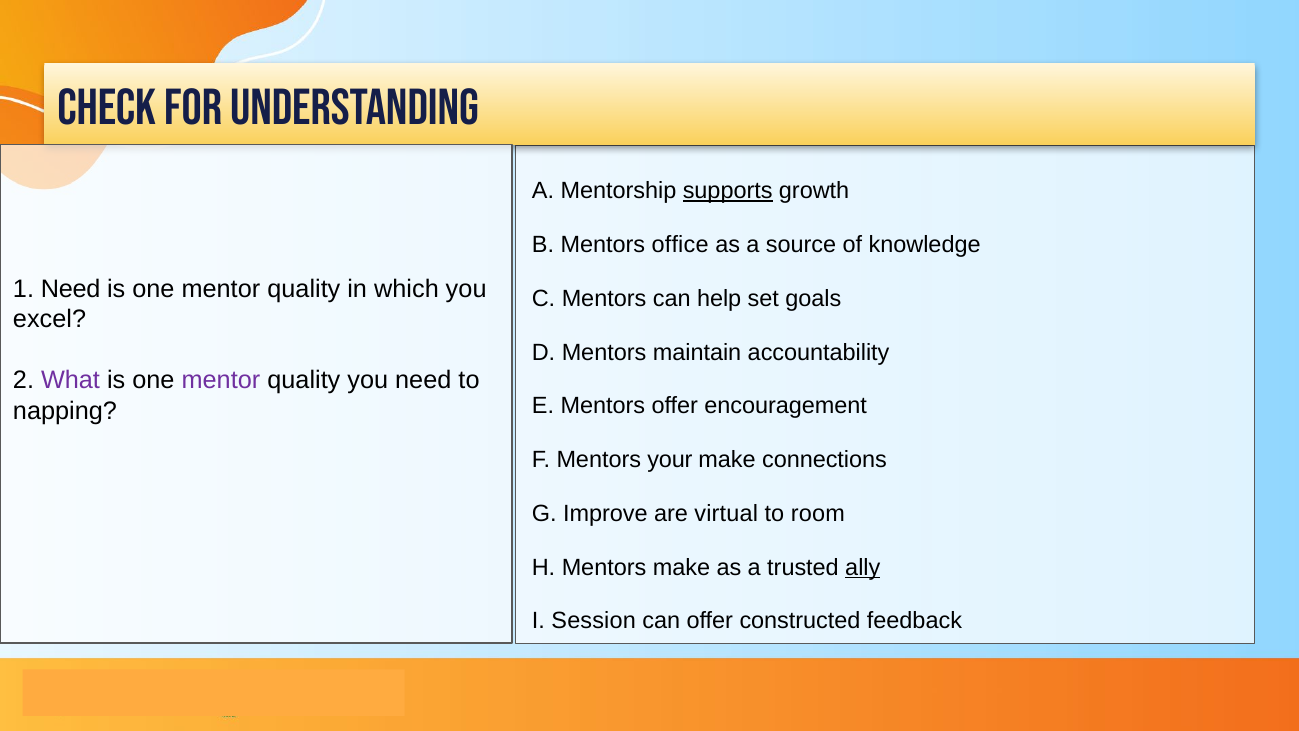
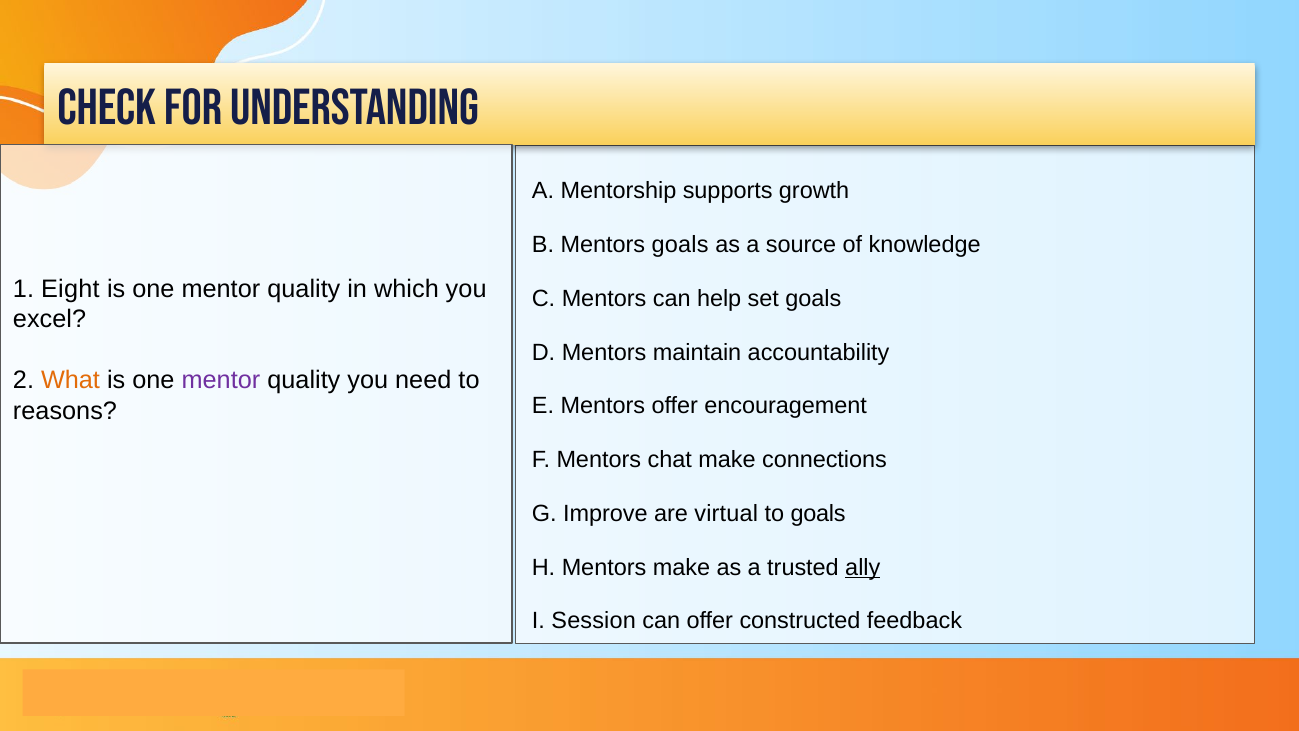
supports underline: present -> none
Mentors office: office -> goals
1 Need: Need -> Eight
What colour: purple -> orange
napping: napping -> reasons
your: your -> chat
to room: room -> goals
